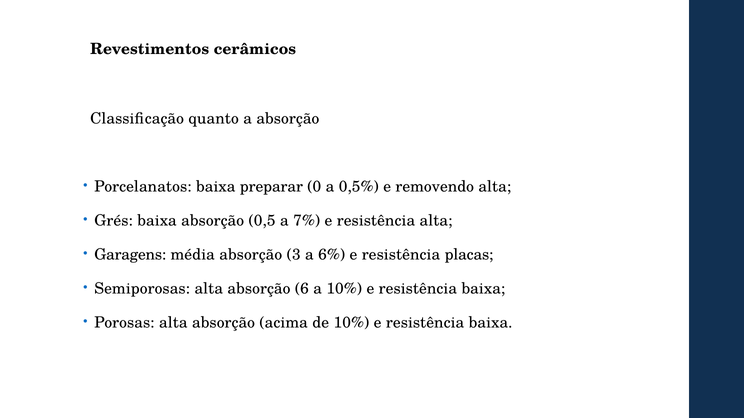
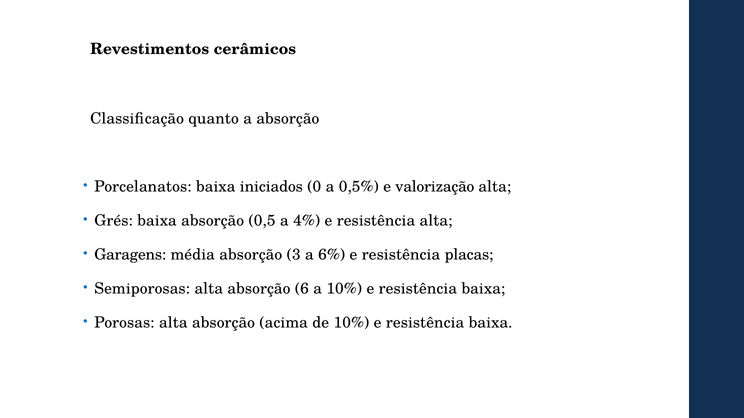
preparar: preparar -> iniciados
removendo: removendo -> valorização
7%: 7% -> 4%
